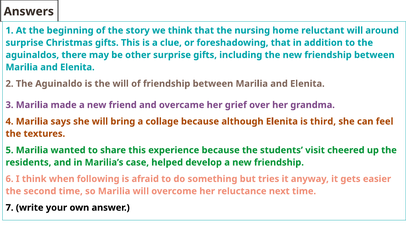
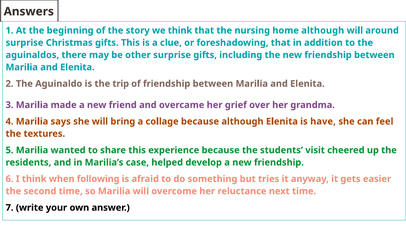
home reluctant: reluctant -> although
the will: will -> trip
third: third -> have
